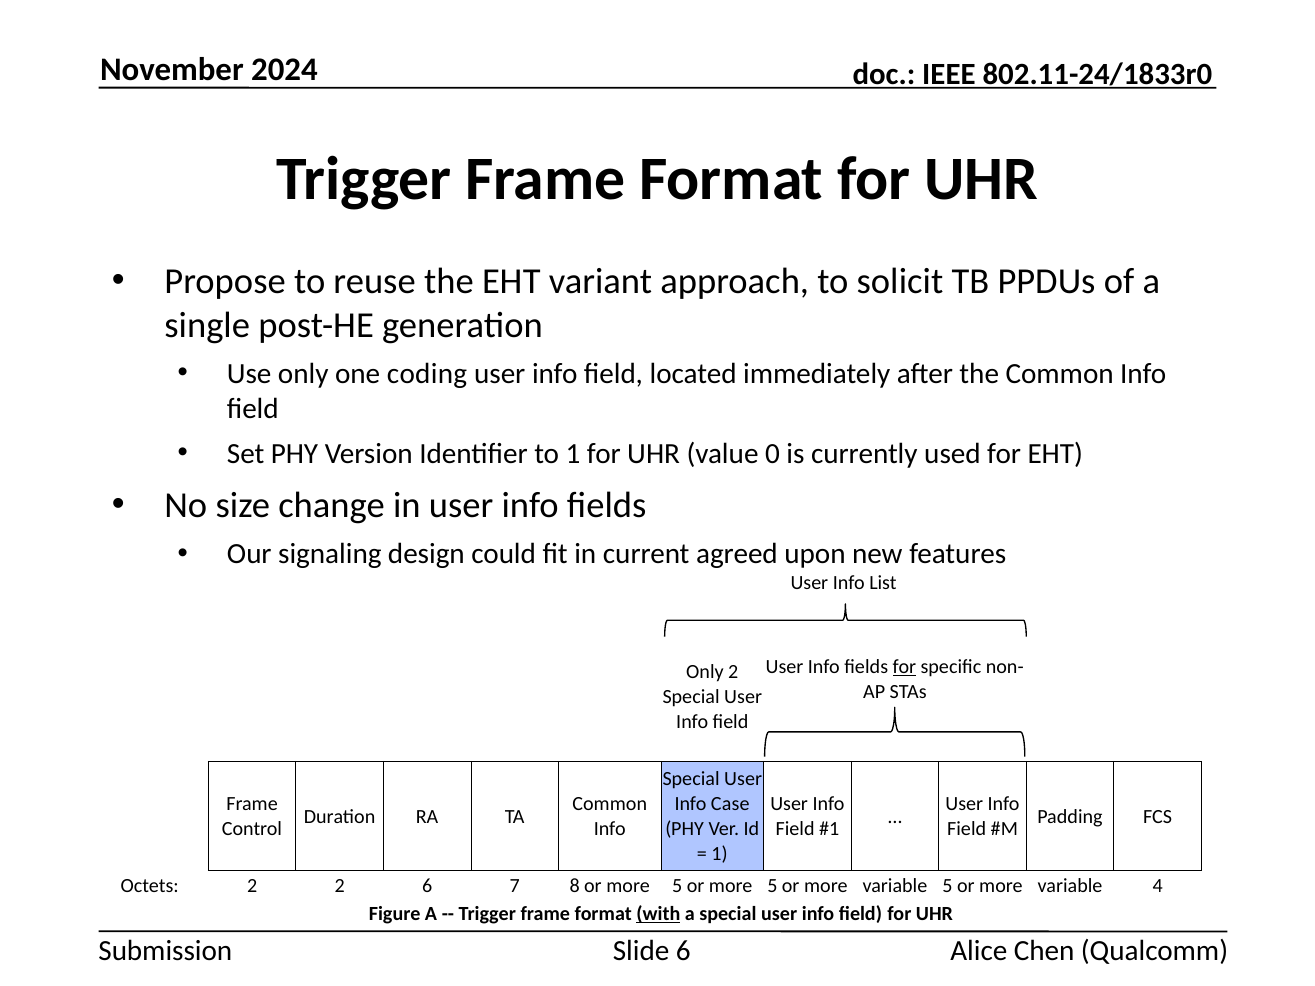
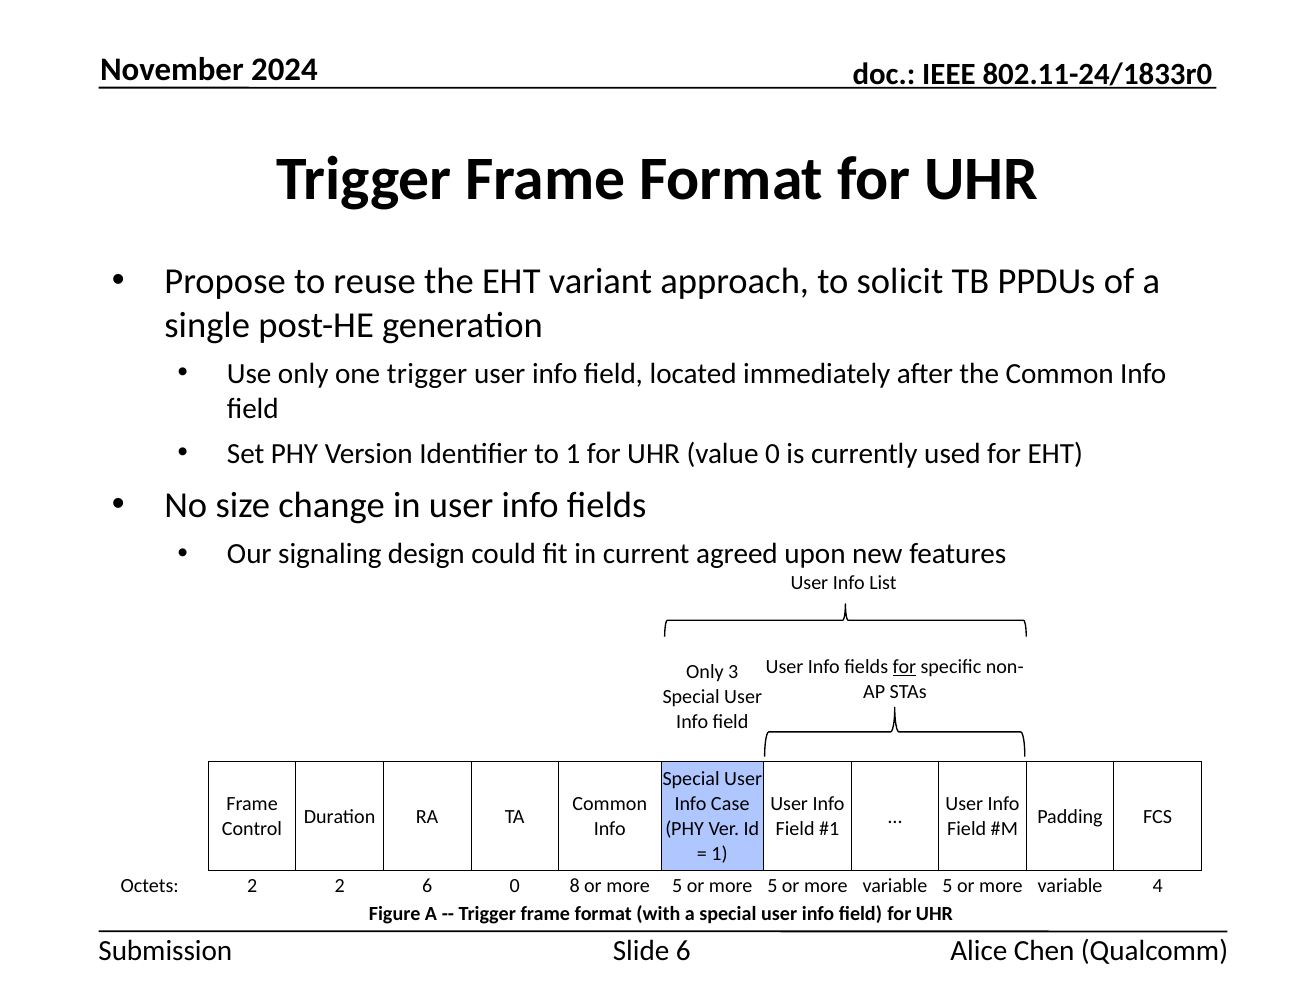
one coding: coding -> trigger
Only 2: 2 -> 3
6 7: 7 -> 0
with underline: present -> none
